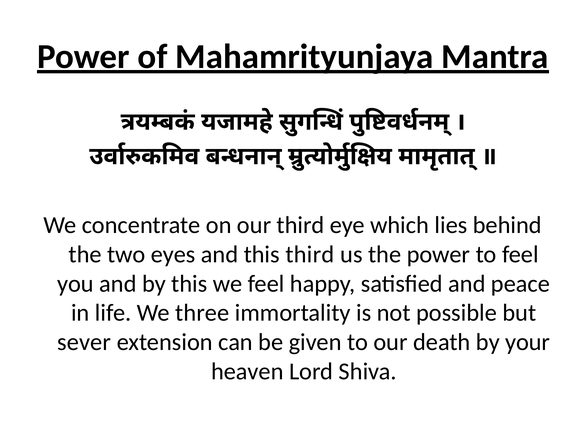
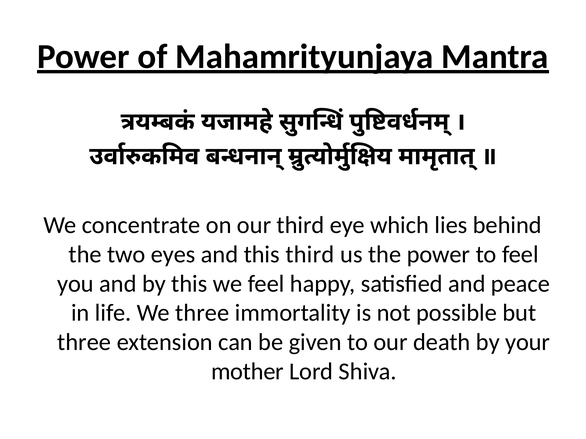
sever at (84, 343): sever -> three
heaven: heaven -> mother
